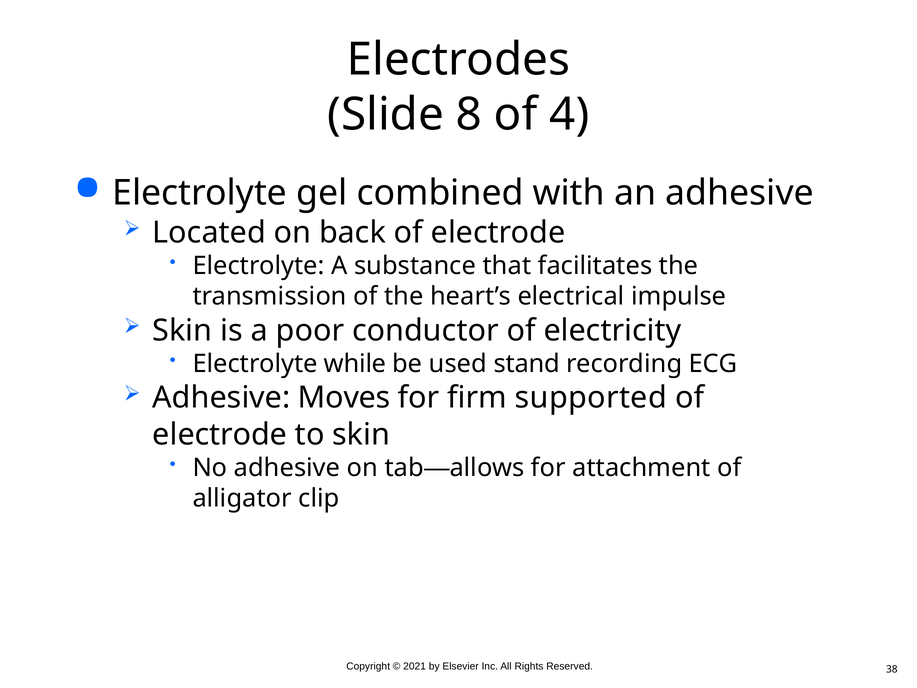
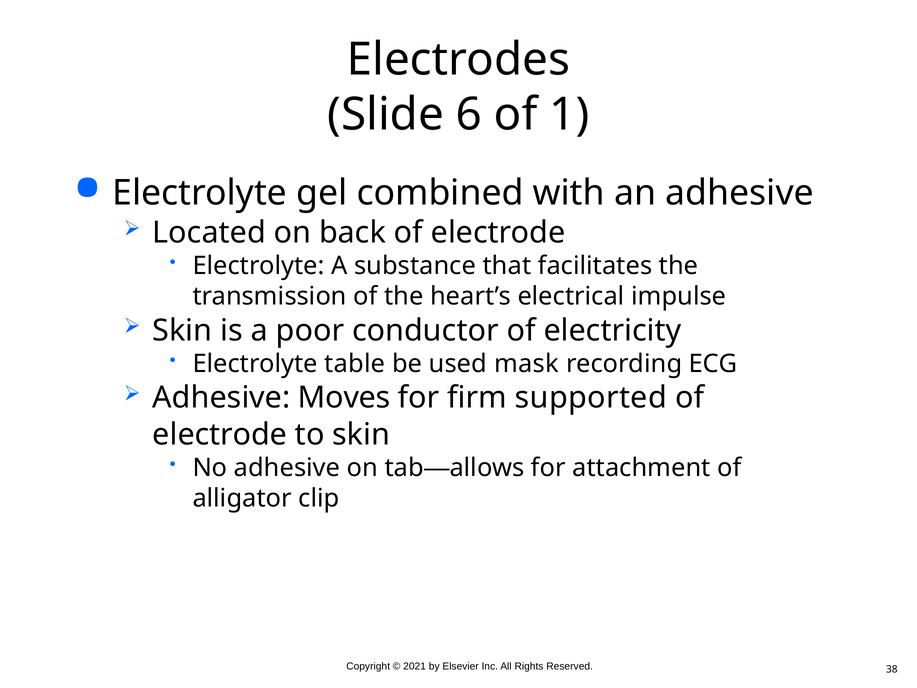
8: 8 -> 6
4: 4 -> 1
while: while -> table
stand: stand -> mask
